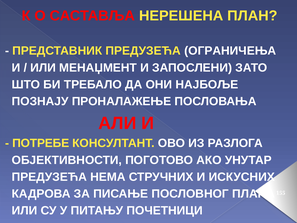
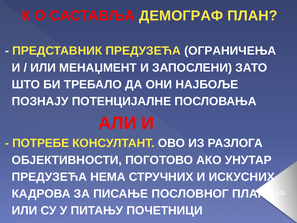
НЕРЕШЕНА: НЕРЕШЕНА -> ДЕМОГРАФ
ПРОНАЛАЖЕЊЕ: ПРОНАЛАЖЕЊЕ -> ПОТЕНЦИЈАЛНЕ
